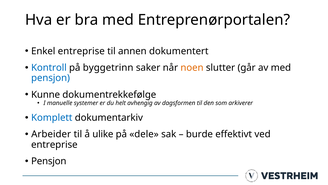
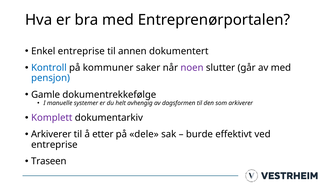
byggetrinn: byggetrinn -> kommuner
noen colour: orange -> purple
Kunne: Kunne -> Gamle
Komplett colour: blue -> purple
Arbeider at (51, 134): Arbeider -> Arkiverer
ulike: ulike -> etter
Pensjon at (49, 161): Pensjon -> Traseen
